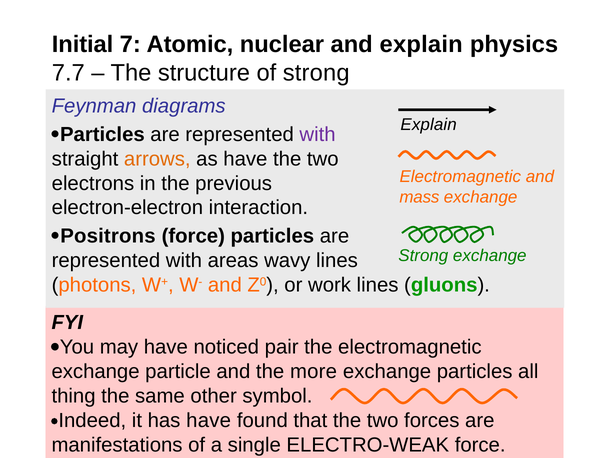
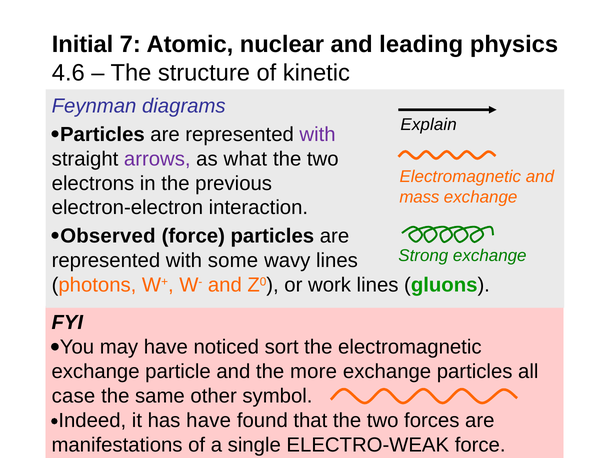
and explain: explain -> leading
7.7: 7.7 -> 4.6
of strong: strong -> kinetic
arrows colour: orange -> purple
as have: have -> what
Positrons: Positrons -> Observed
areas: areas -> some
pair: pair -> sort
thing: thing -> case
